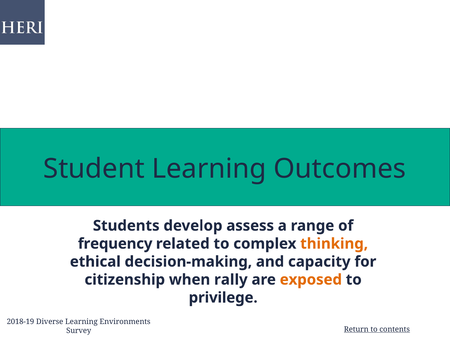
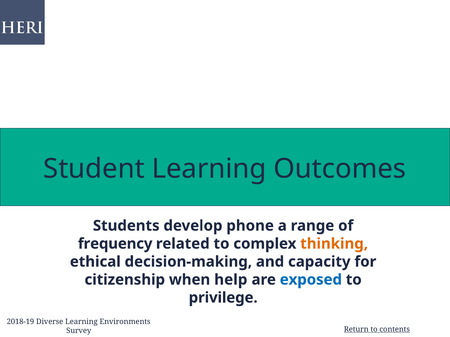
assess: assess -> phone
rally: rally -> help
exposed colour: orange -> blue
